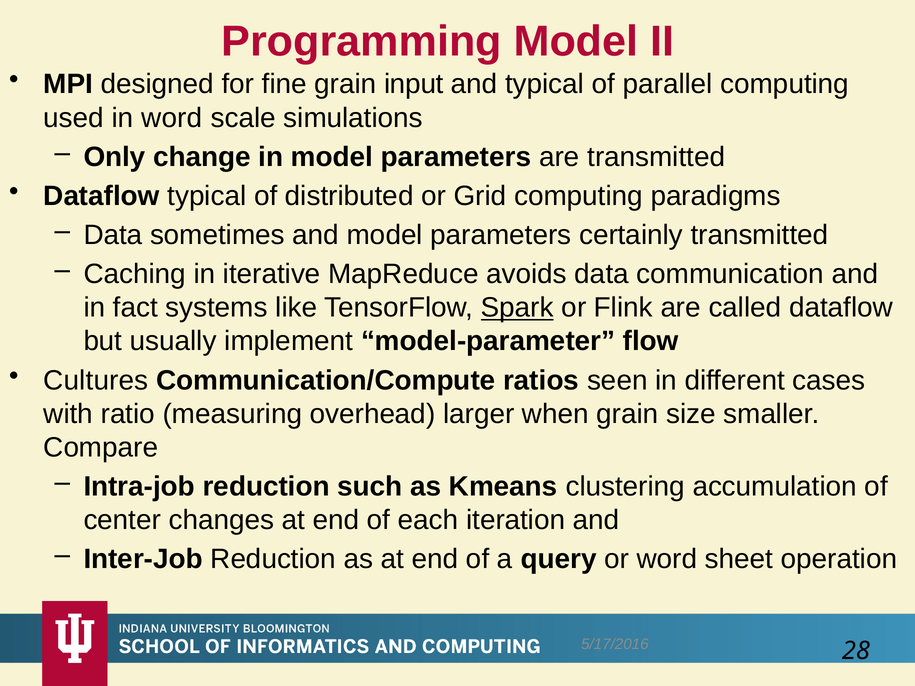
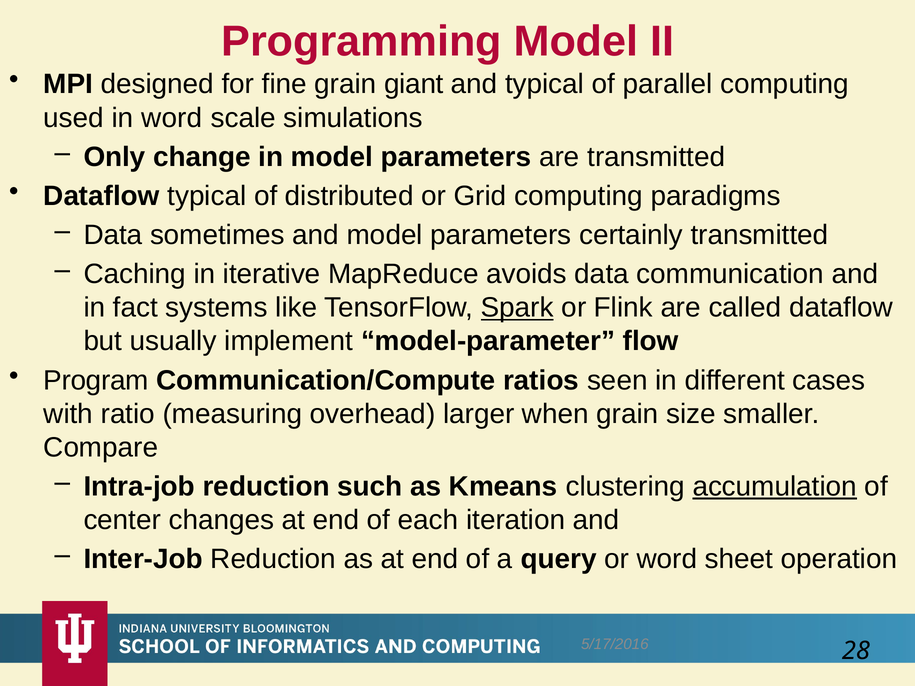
input: input -> giant
Cultures: Cultures -> Program
accumulation underline: none -> present
